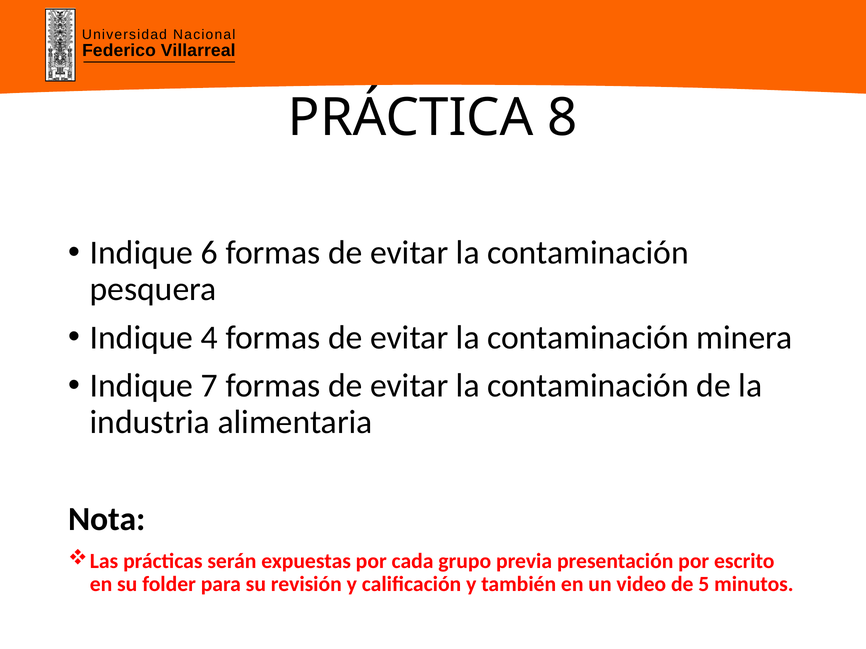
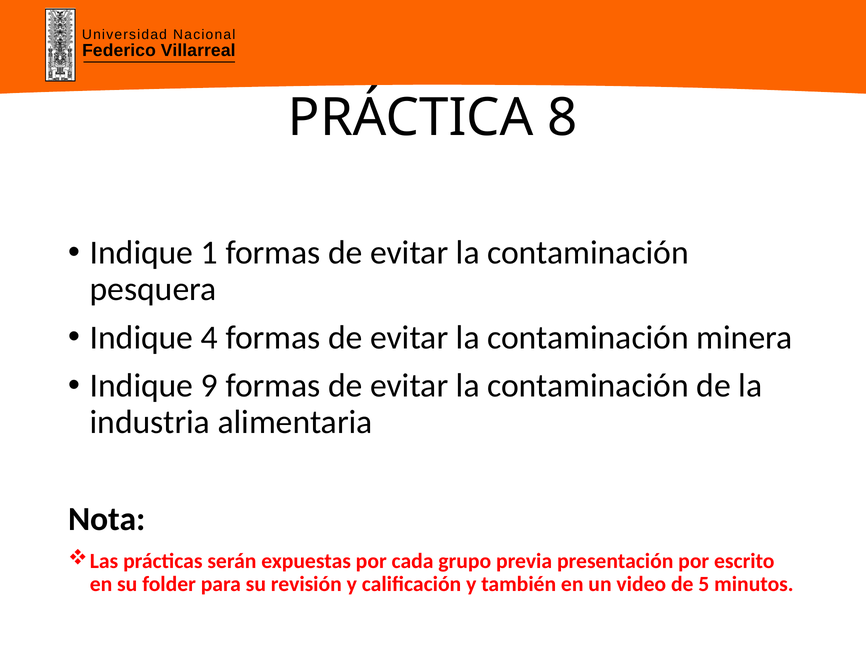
6: 6 -> 1
7: 7 -> 9
